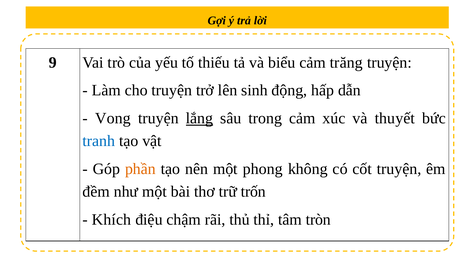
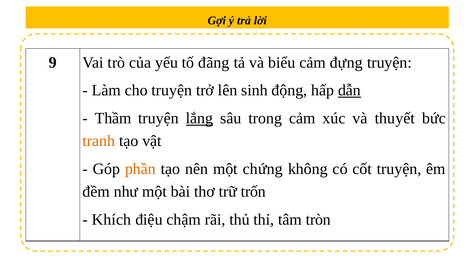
thiếu: thiếu -> đãng
trăng: trăng -> đựng
dẫn underline: none -> present
Vong: Vong -> Thầm
tranh colour: blue -> orange
phong: phong -> chứng
